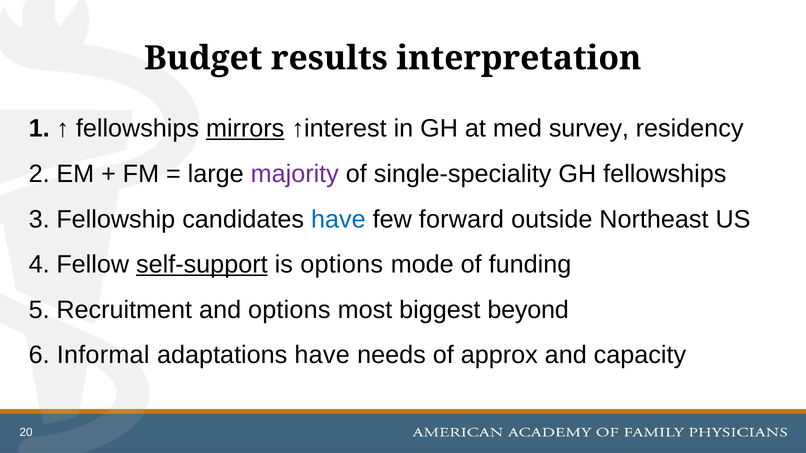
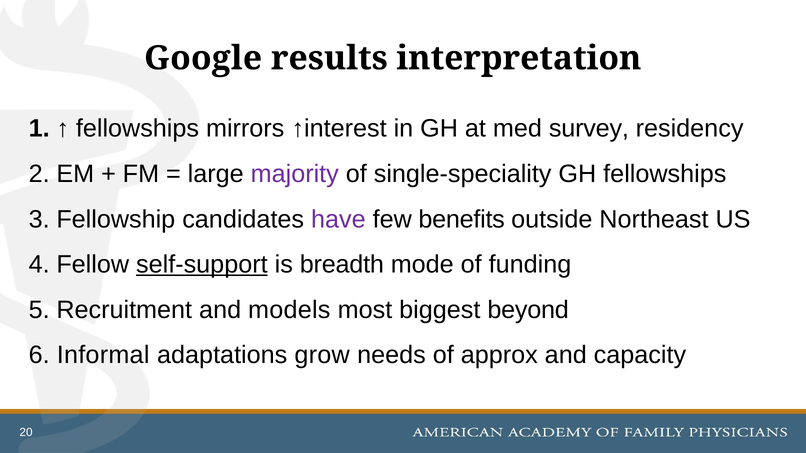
Budget: Budget -> Google
mirrors underline: present -> none
have at (338, 219) colour: blue -> purple
forward: forward -> benefits
is options: options -> breadth
and options: options -> models
adaptations have: have -> grow
